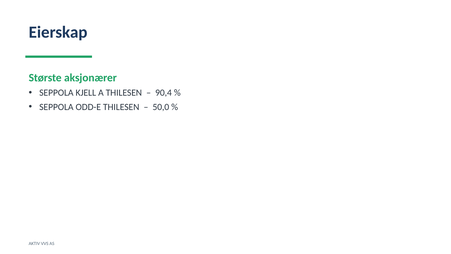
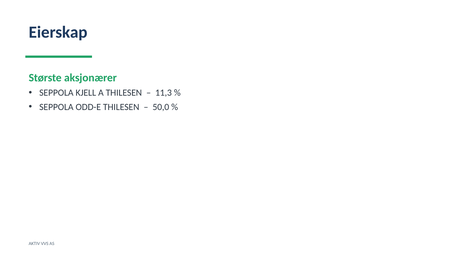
90,4: 90,4 -> 11,3
